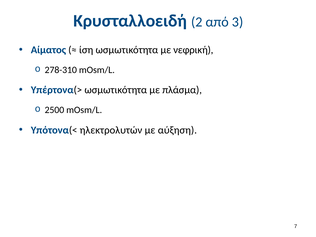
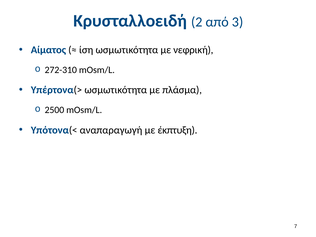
278-310: 278-310 -> 272-310
ηλεκτρολυτών: ηλεκτρολυτών -> αναπαραγωγή
αύξηση: αύξηση -> έκπτυξη
